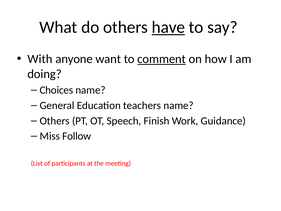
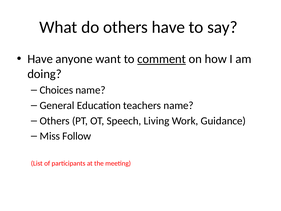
have at (168, 27) underline: present -> none
With at (40, 59): With -> Have
Finish: Finish -> Living
